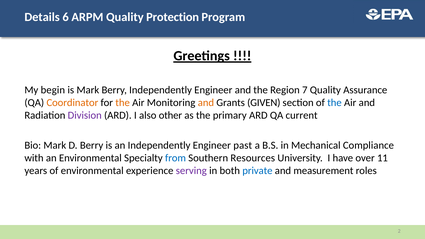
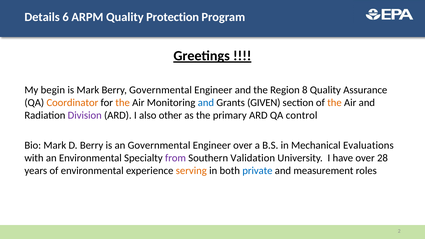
Berry Independently: Independently -> Governmental
7: 7 -> 8
and at (206, 103) colour: orange -> blue
the at (334, 103) colour: blue -> orange
current: current -> control
an Independently: Independently -> Governmental
Engineer past: past -> over
Compliance: Compliance -> Evaluations
from colour: blue -> purple
Resources: Resources -> Validation
11: 11 -> 28
serving colour: purple -> orange
